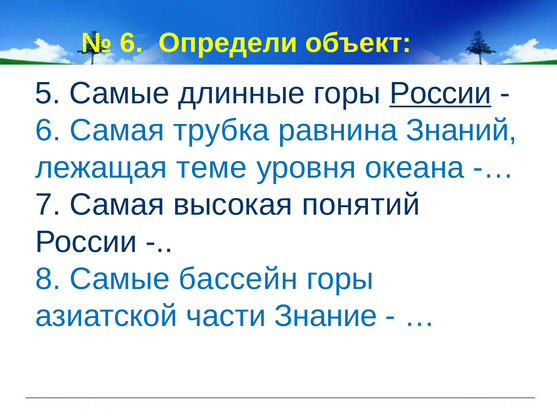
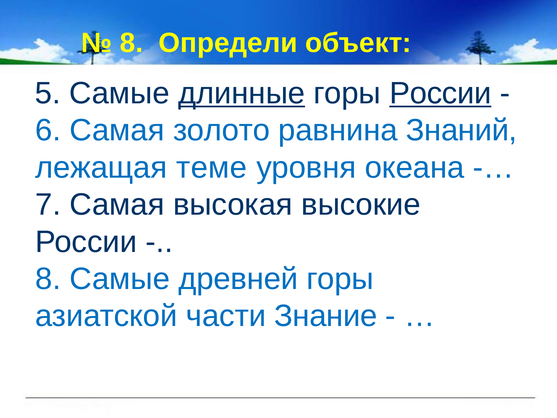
6 at (132, 43): 6 -> 8
длинные underline: none -> present
трубка: трубка -> золото
понятий: понятий -> высокие
бассейн: бассейн -> древней
